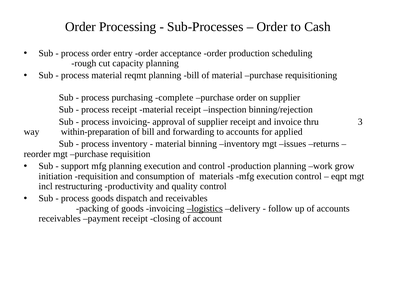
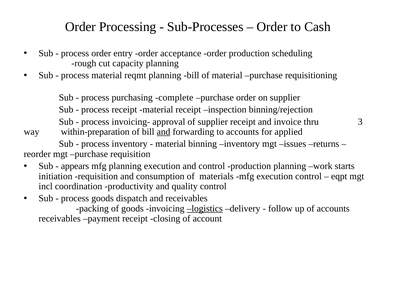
and at (163, 132) underline: none -> present
support: support -> appears
grow: grow -> starts
restructuring: restructuring -> coordination
